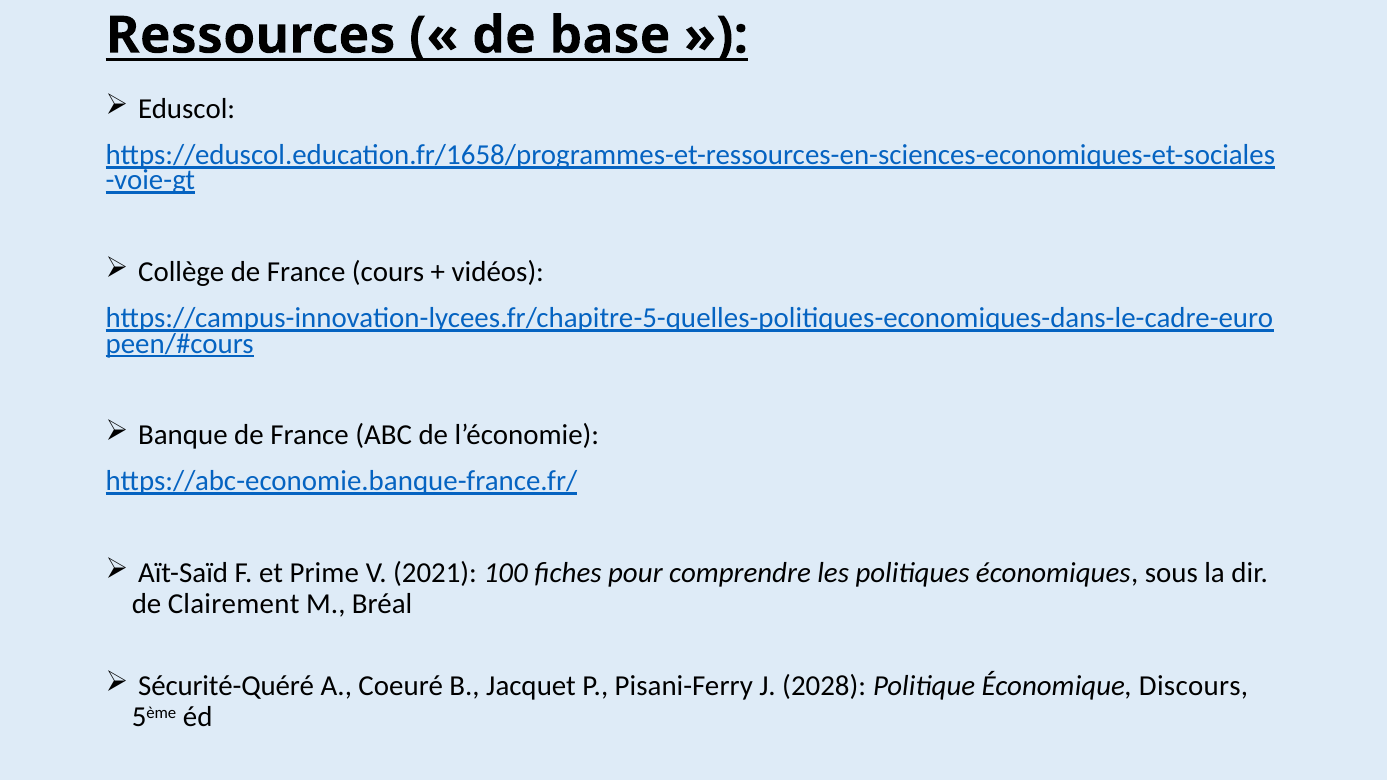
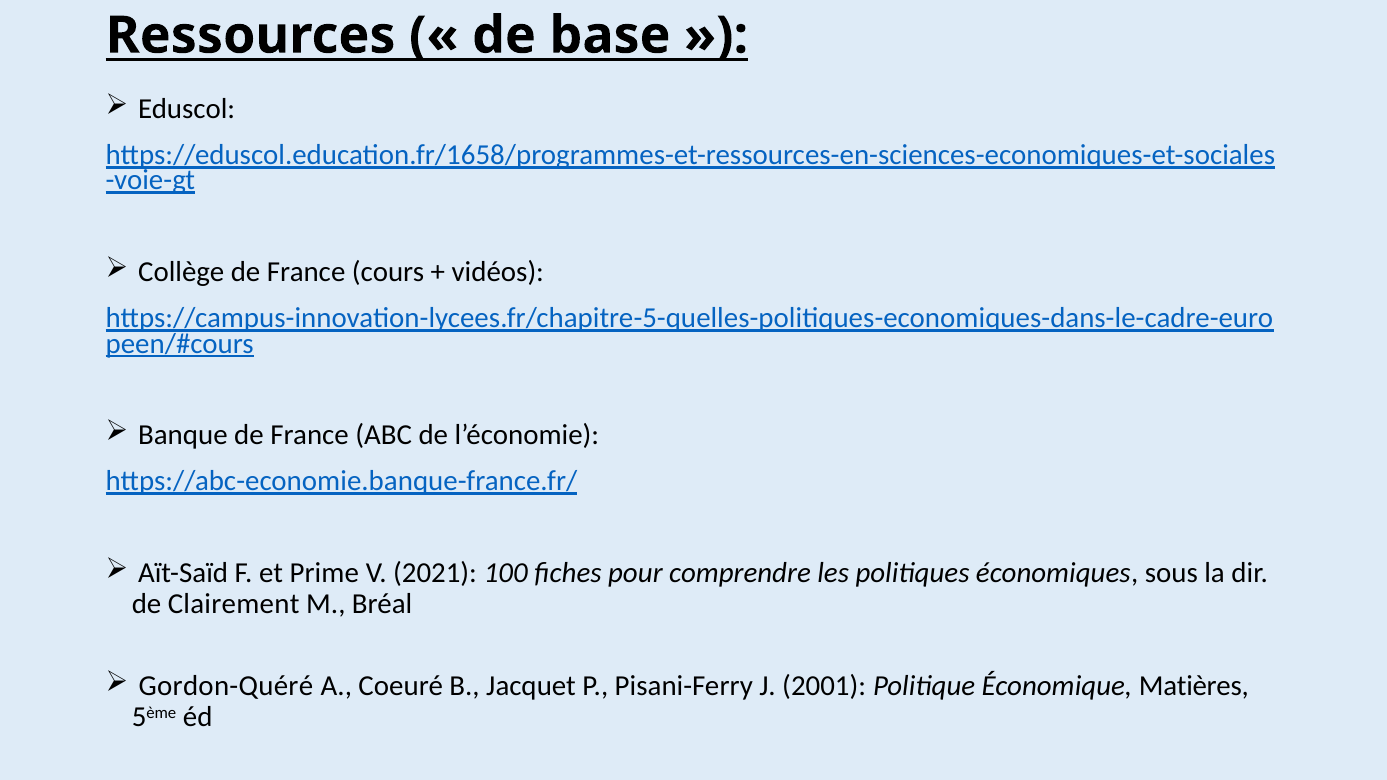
Sécurité-Quéré: Sécurité-Quéré -> Gordon-Quéré
2028: 2028 -> 2001
Discours: Discours -> Matières
